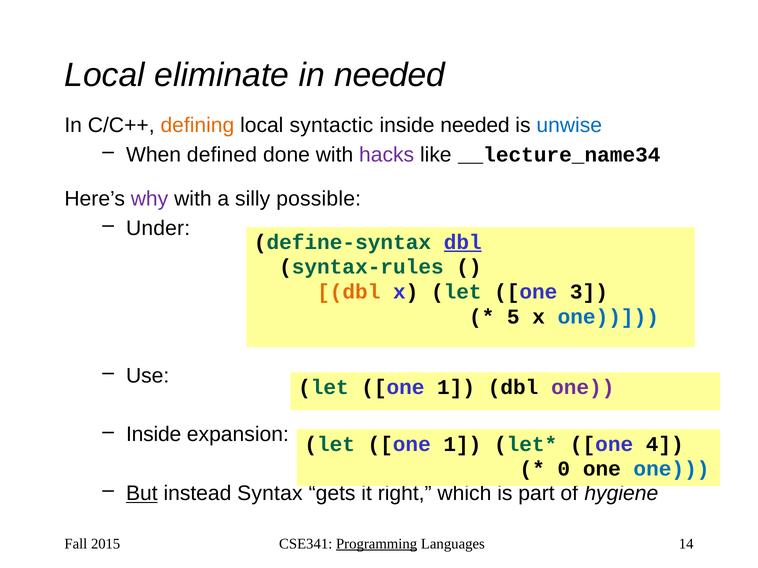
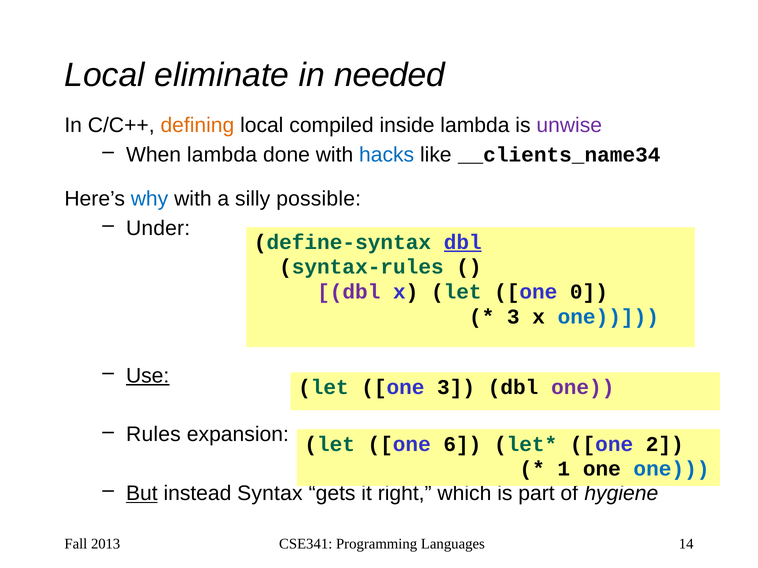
syntactic: syntactic -> compiled
inside needed: needed -> lambda
unwise colour: blue -> purple
When defined: defined -> lambda
hacks colour: purple -> blue
__lecture_name34: __lecture_name34 -> __clients_name34
why colour: purple -> blue
dbl at (349, 292) colour: orange -> purple
3: 3 -> 0
5 at (513, 317): 5 -> 3
Use underline: none -> present
1 at (456, 388): 1 -> 3
Inside at (154, 435): Inside -> Rules
1 at (462, 445): 1 -> 6
4: 4 -> 2
0: 0 -> 1
2015: 2015 -> 2013
Programming underline: present -> none
